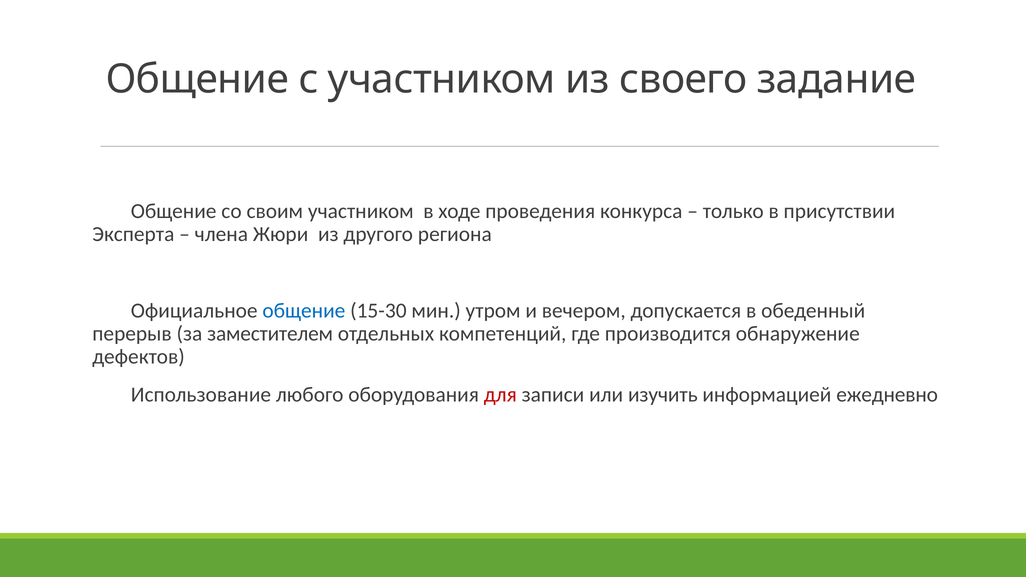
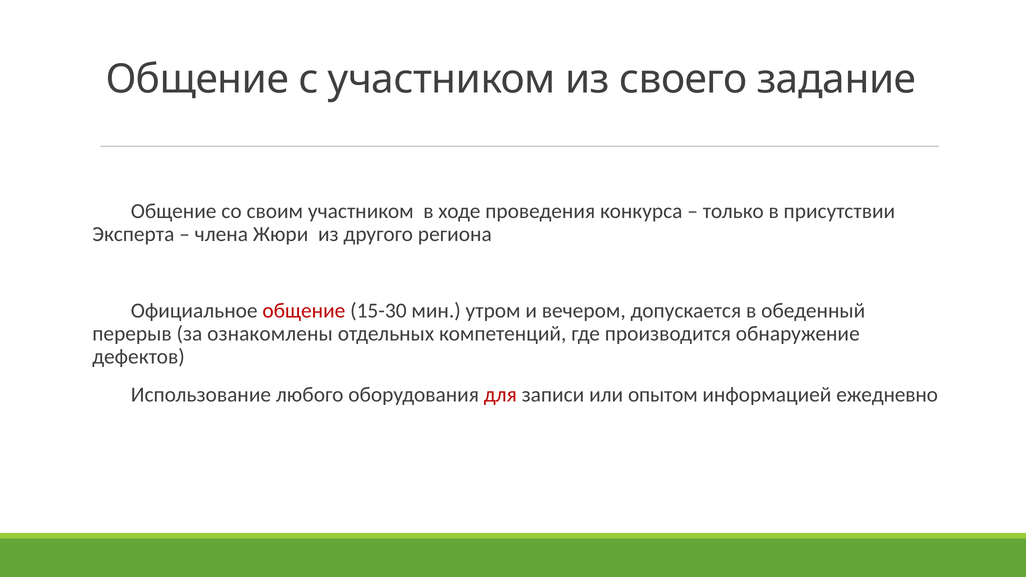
общение at (304, 311) colour: blue -> red
заместителем: заместителем -> ознакомлены
изучить: изучить -> опытом
